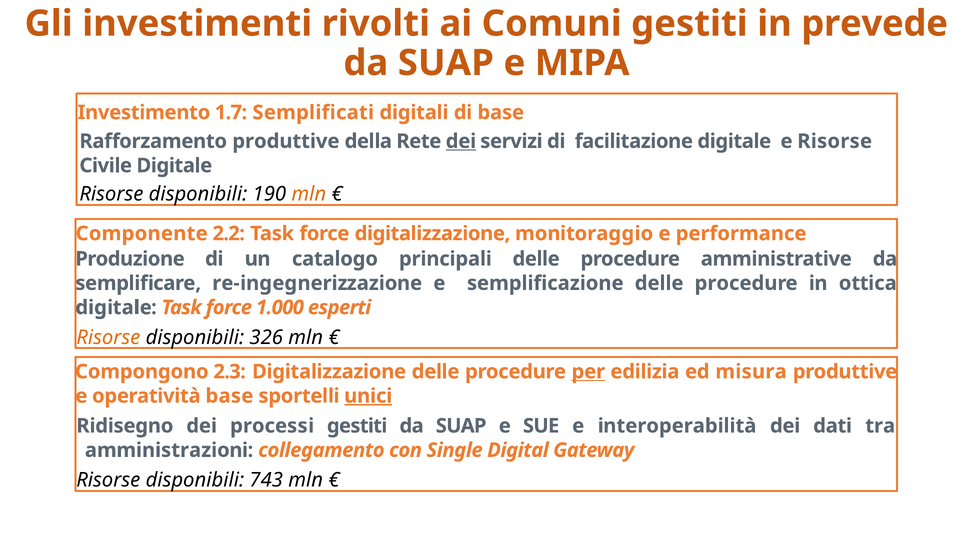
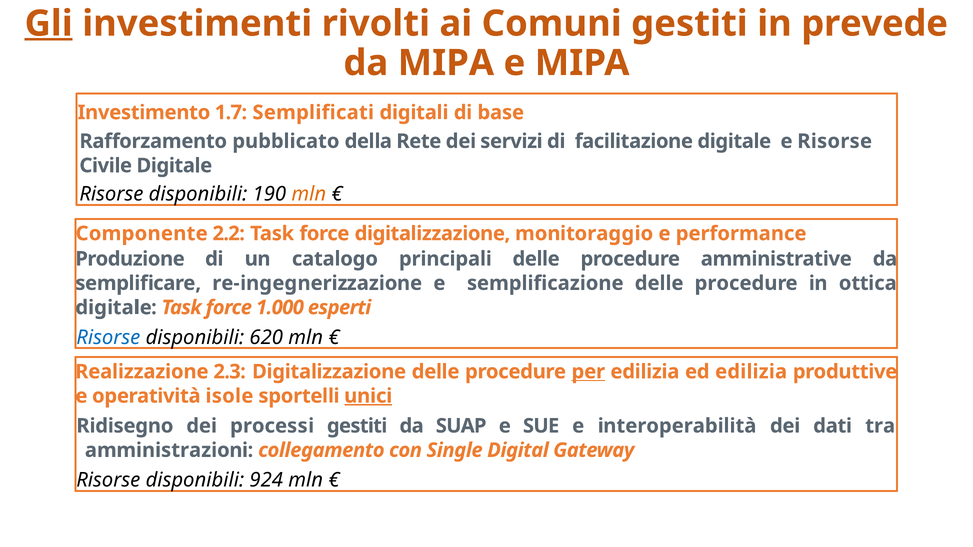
Gli underline: none -> present
SUAP at (446, 63): SUAP -> MIPA
Rafforzamento produttive: produttive -> pubblicato
dei at (461, 141) underline: present -> none
Risorse at (108, 338) colour: orange -> blue
326: 326 -> 620
Compongono: Compongono -> Realizzazione
ed misura: misura -> edilizia
operatività base: base -> isole
743: 743 -> 924
